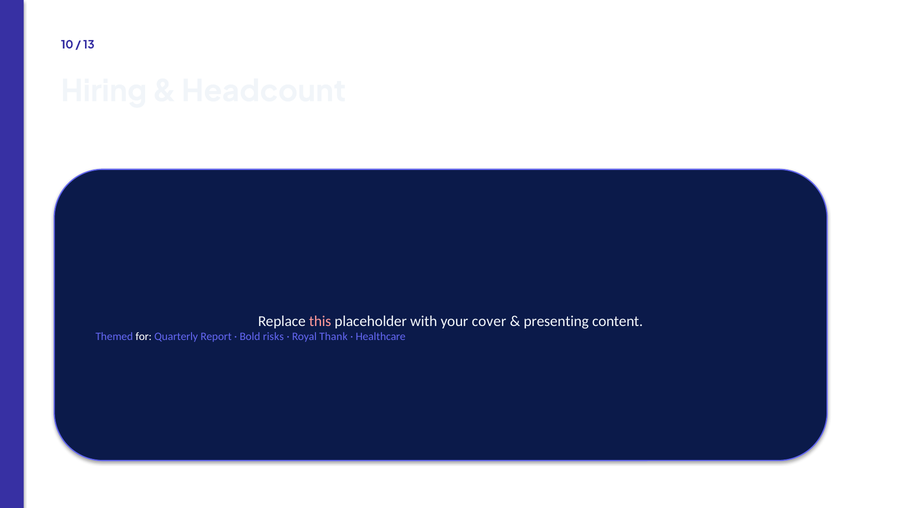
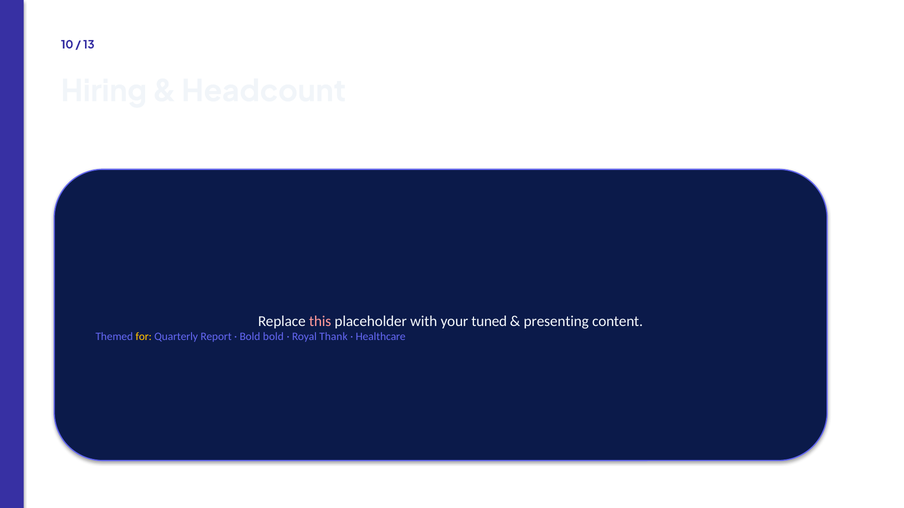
cover: cover -> tuned
for colour: white -> yellow
Bold risks: risks -> bold
